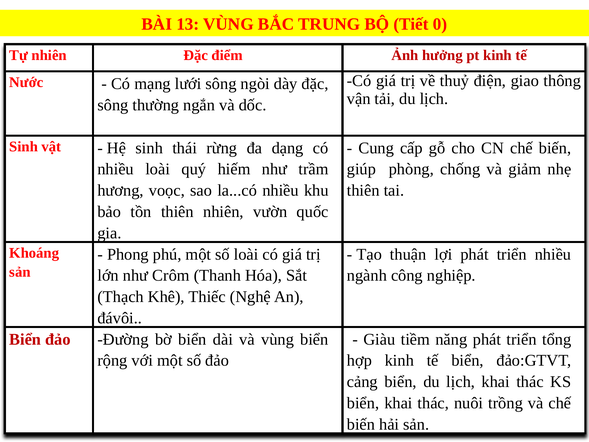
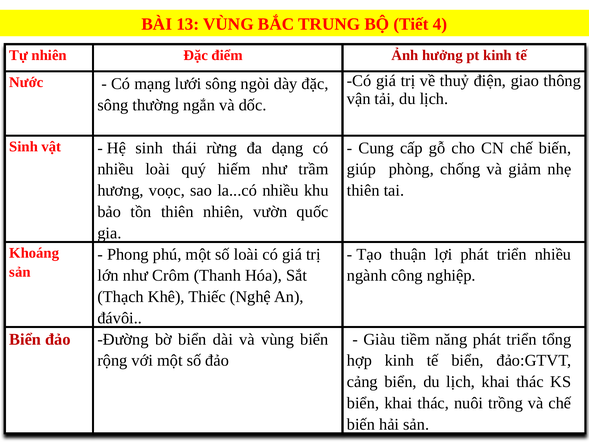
0: 0 -> 4
